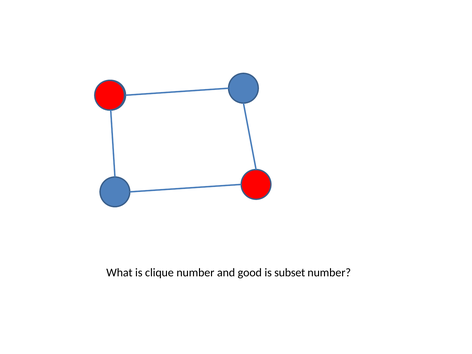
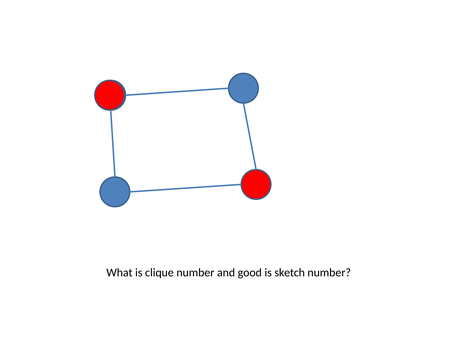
subset: subset -> sketch
